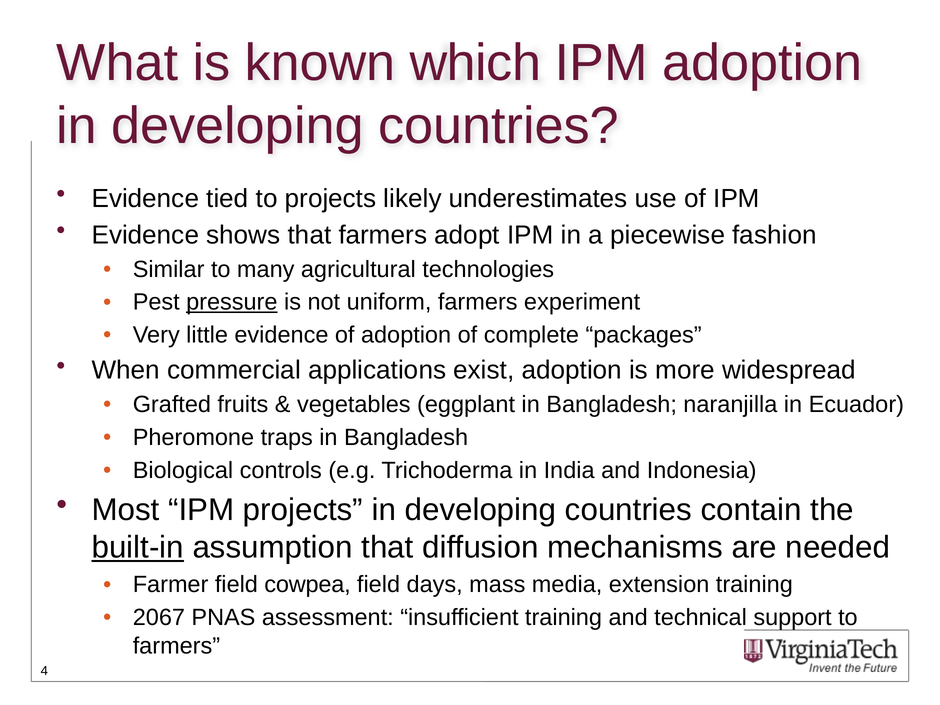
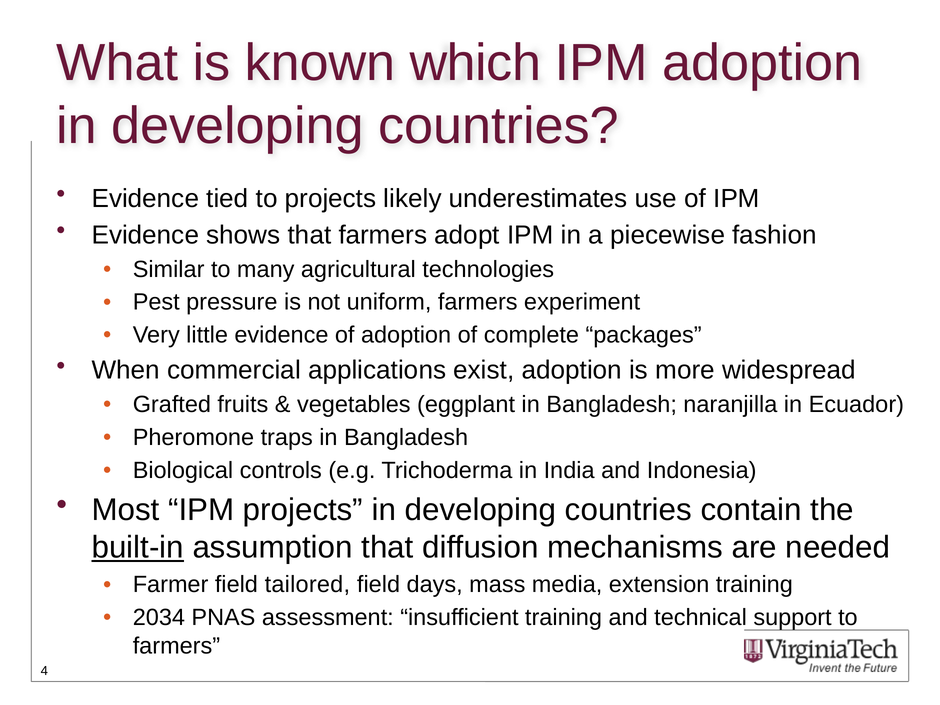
pressure underline: present -> none
cowpea: cowpea -> tailored
2067: 2067 -> 2034
